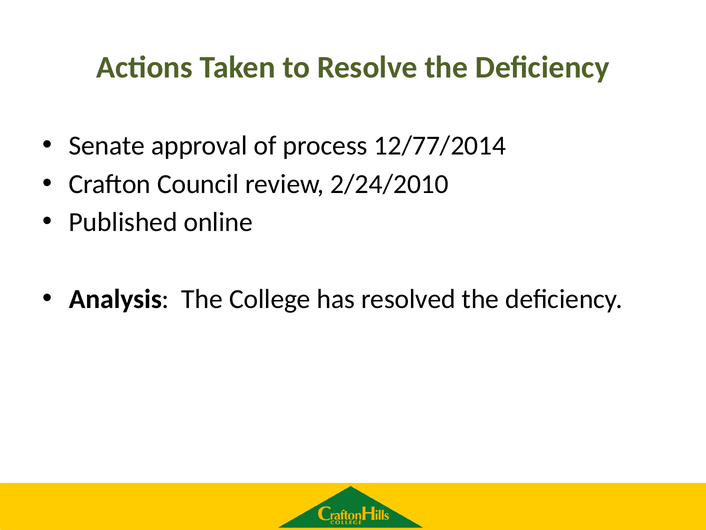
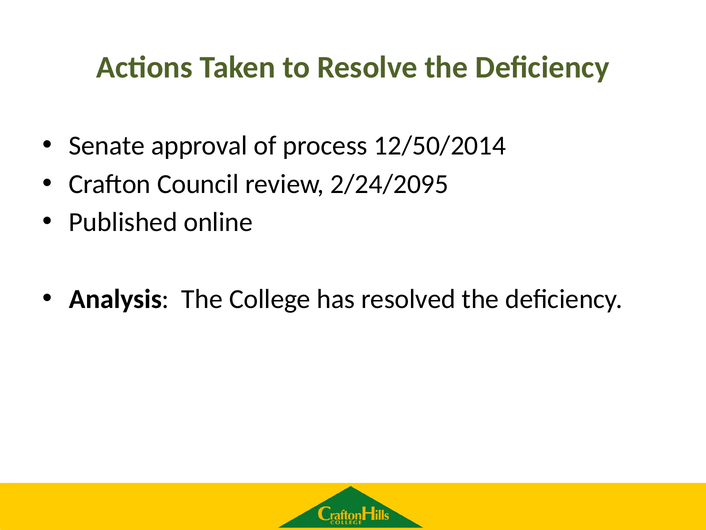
12/77/2014: 12/77/2014 -> 12/50/2014
2/24/2010: 2/24/2010 -> 2/24/2095
